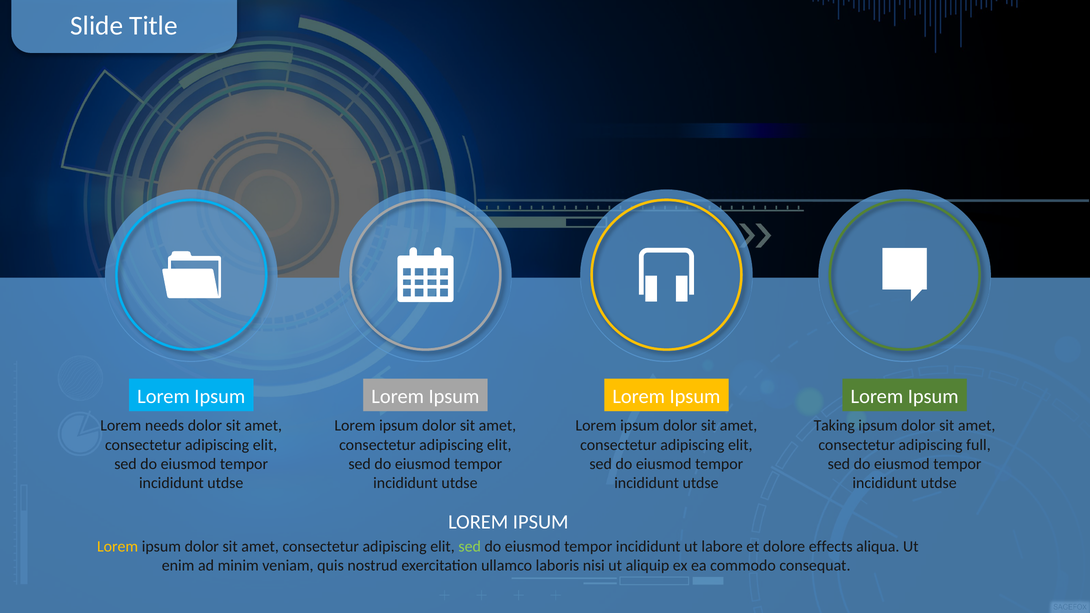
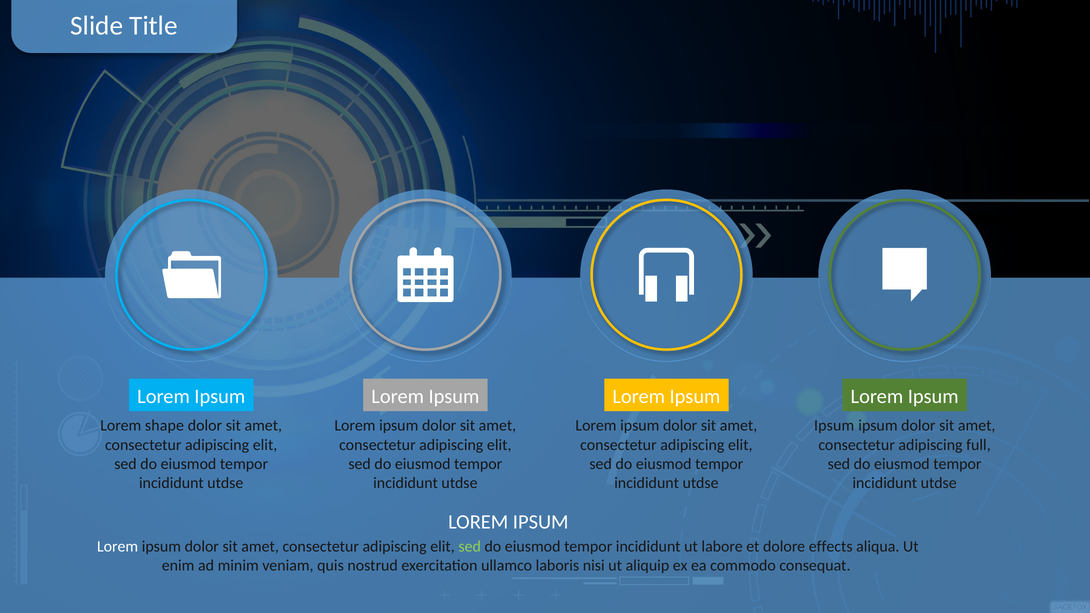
needs: needs -> shape
Taking at (834, 426): Taking -> Ipsum
Lorem at (118, 547) colour: yellow -> white
